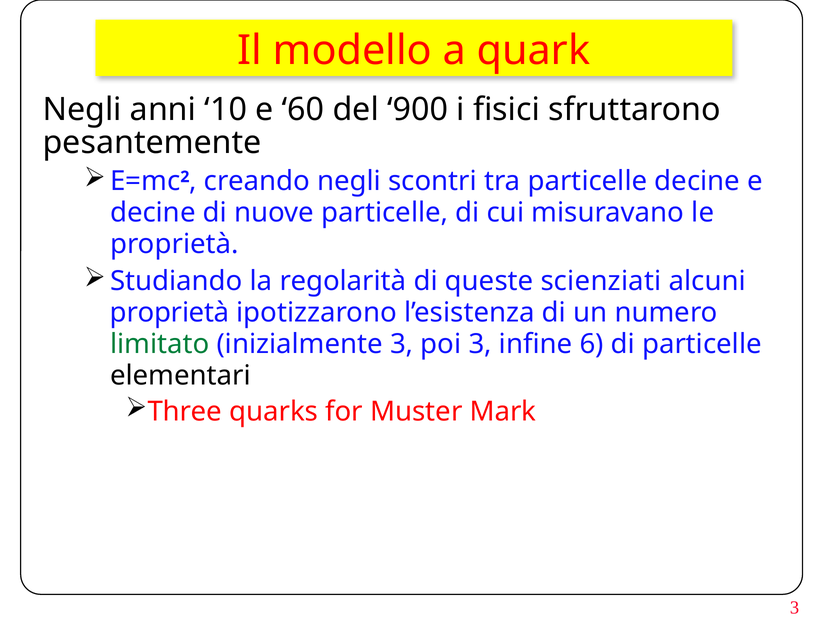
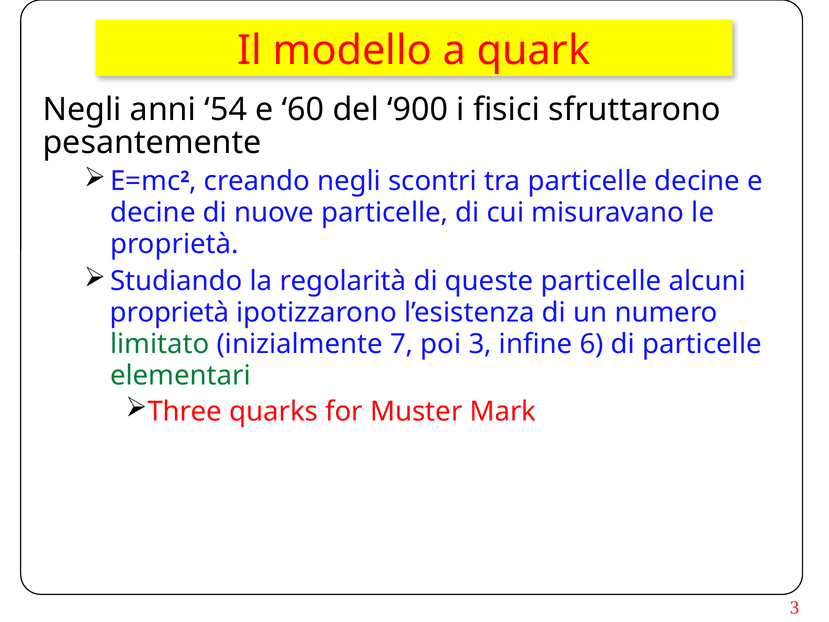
10: 10 -> 54
queste scienziati: scienziati -> particelle
inizialmente 3: 3 -> 7
elementari colour: black -> green
